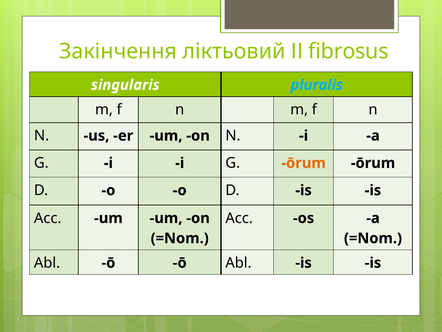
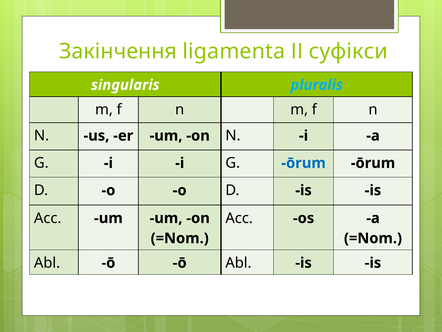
ліктьовий: ліктьовий -> ligamenta
fibrosus: fibrosus -> суфікси
ōrum at (304, 163) colour: orange -> blue
